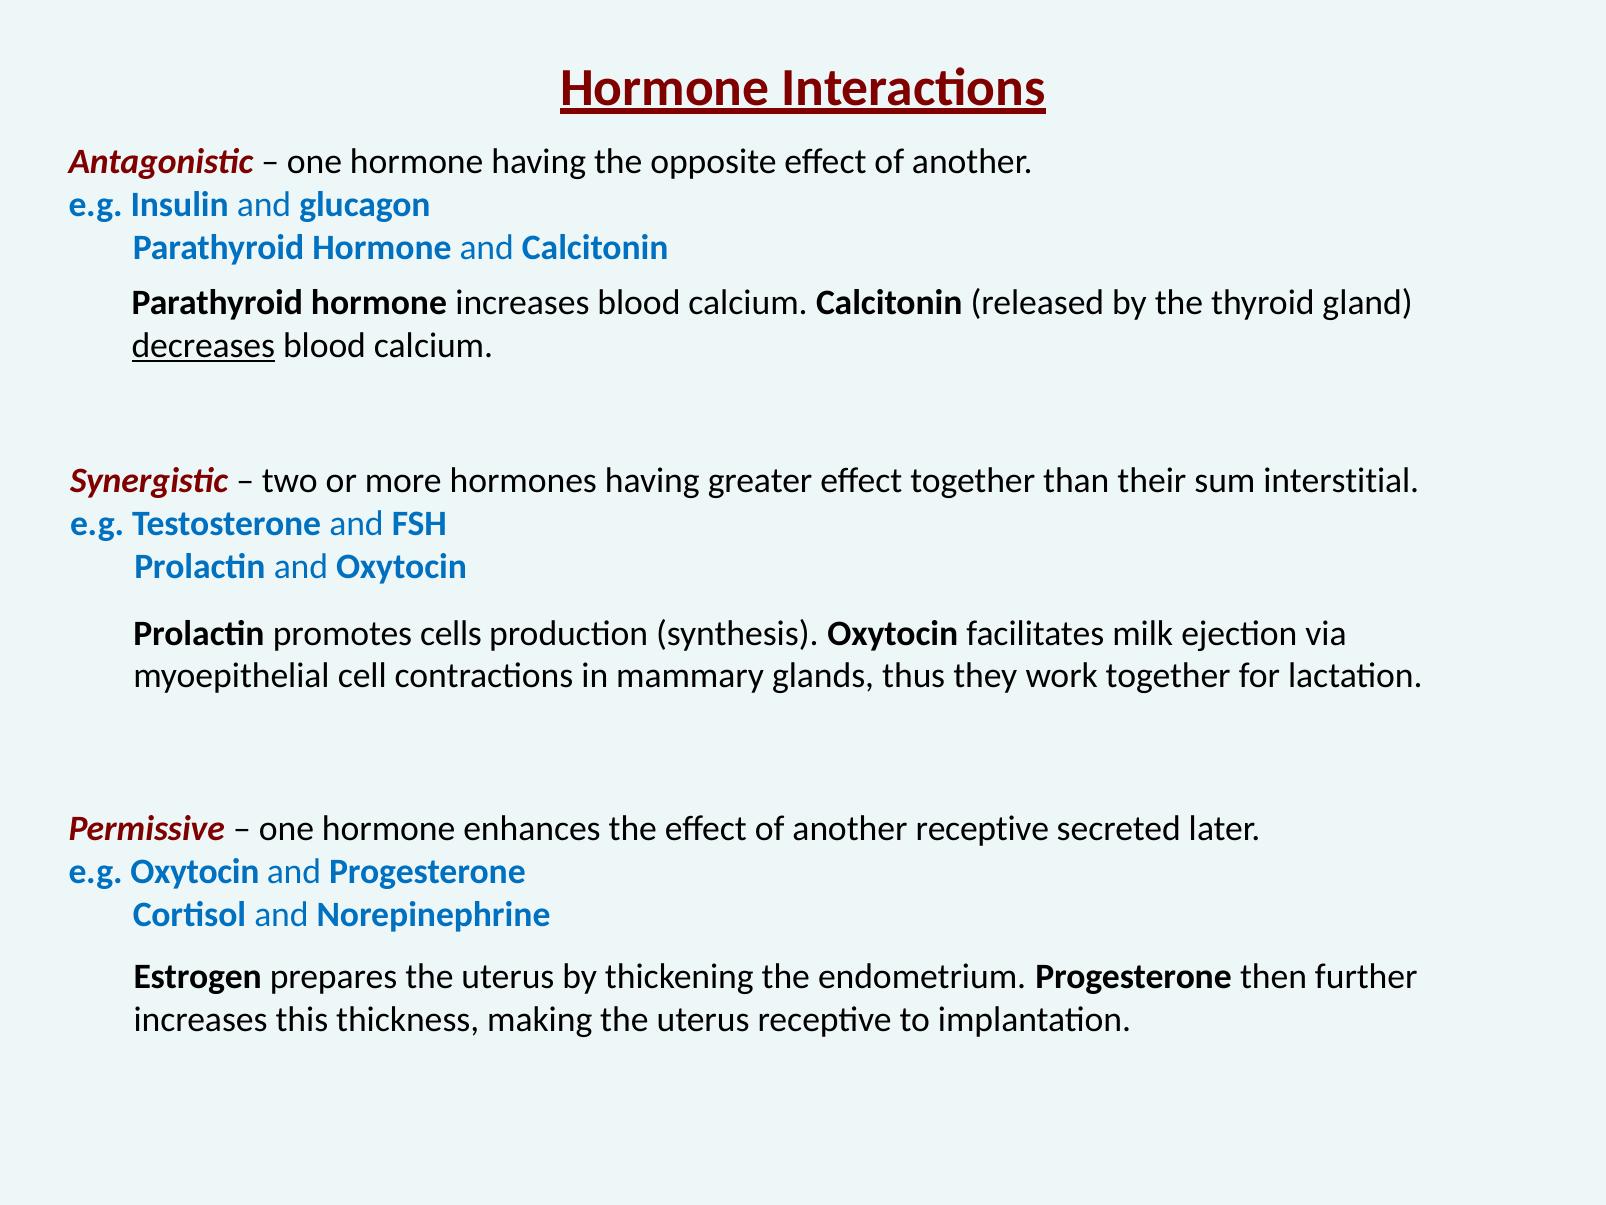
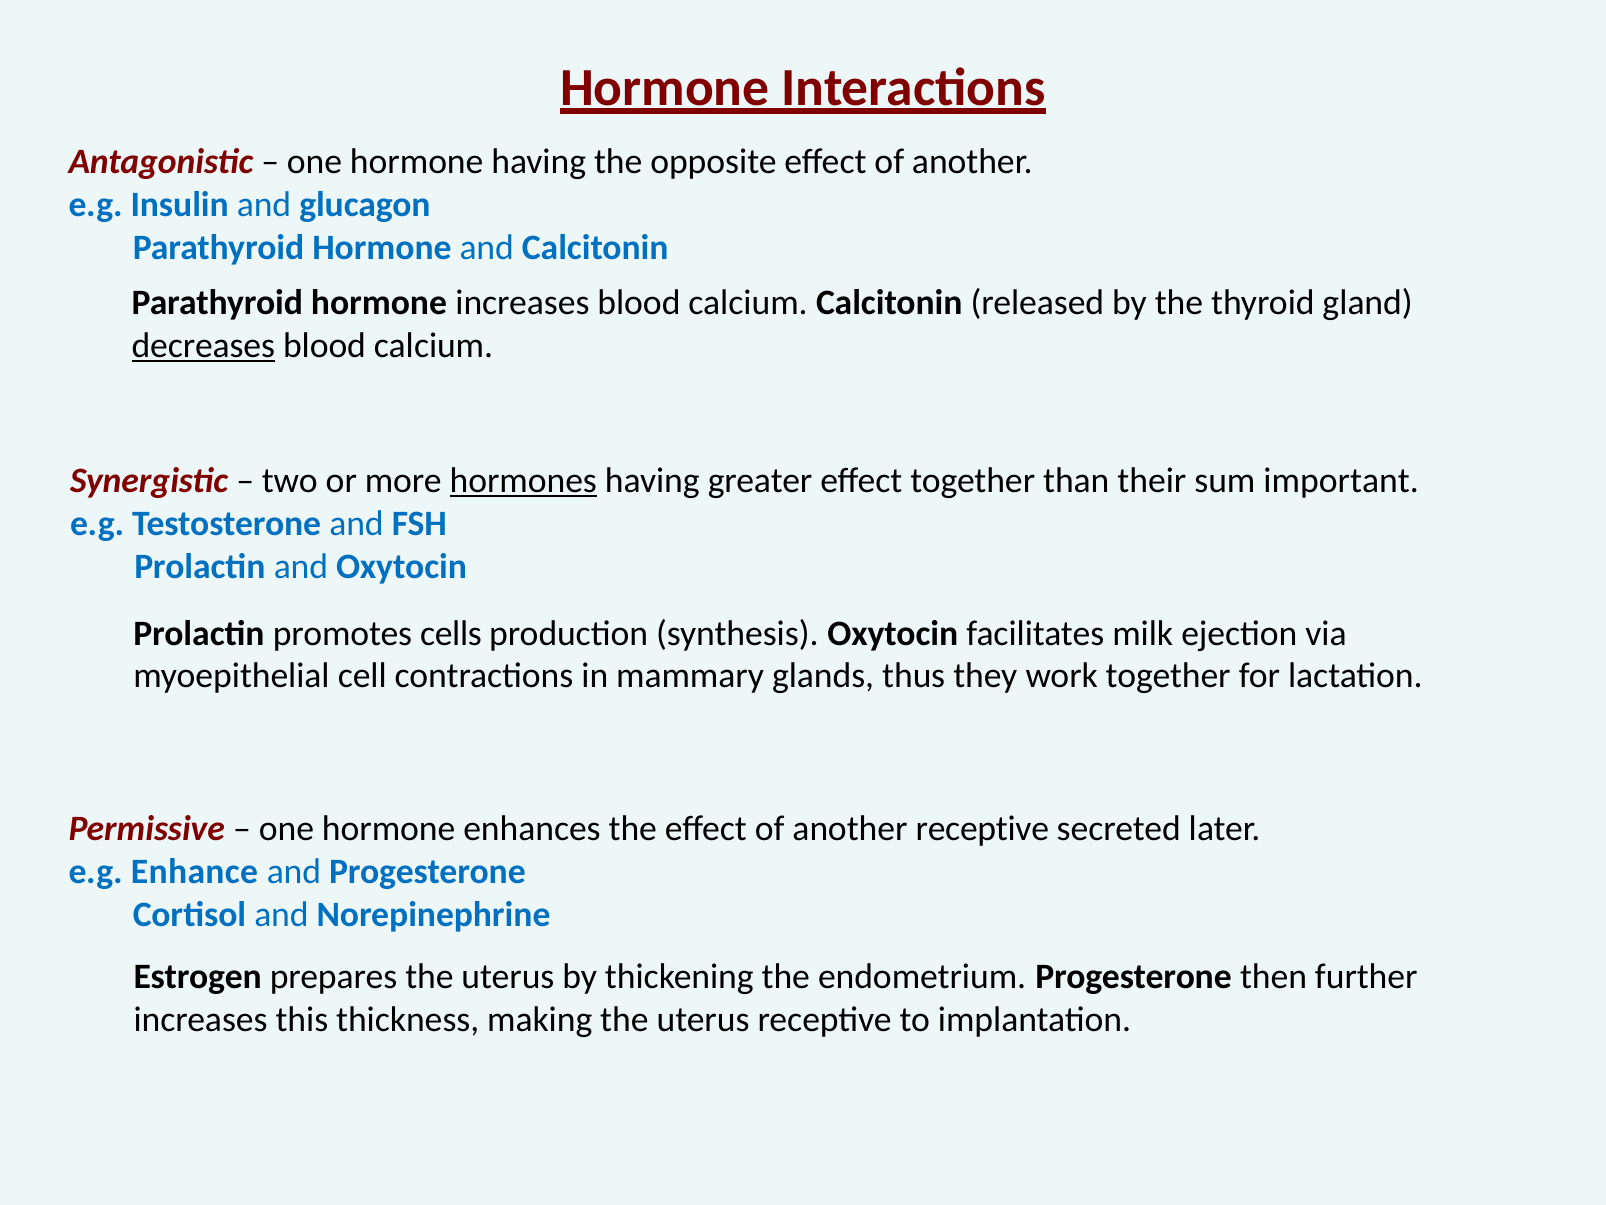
hormones underline: none -> present
interstitial: interstitial -> important
e.g Oxytocin: Oxytocin -> Enhance
